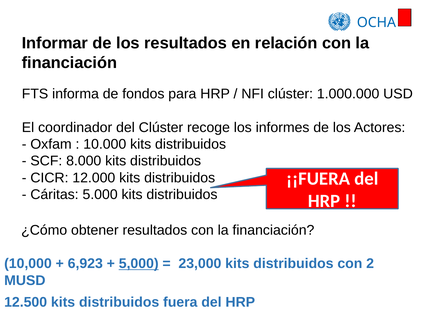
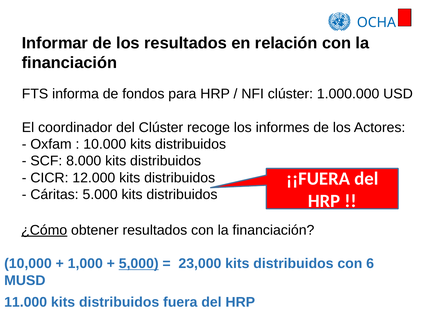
¿Cómo underline: none -> present
6,923: 6,923 -> 1,000
2: 2 -> 6
12.500: 12.500 -> 11.000
